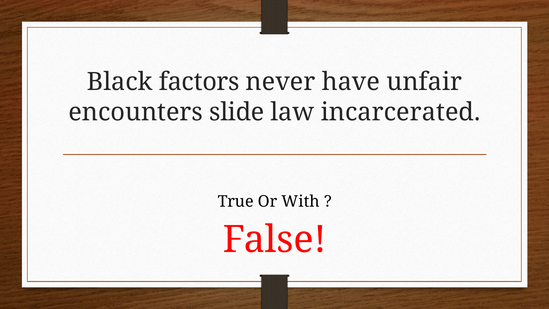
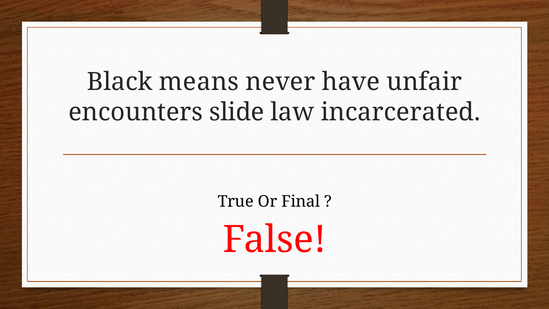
factors: factors -> means
With: With -> Final
